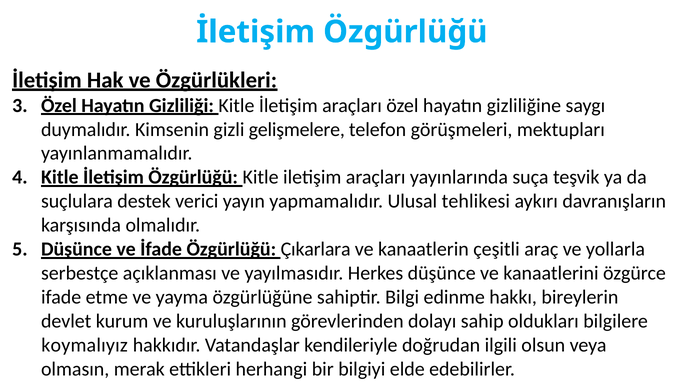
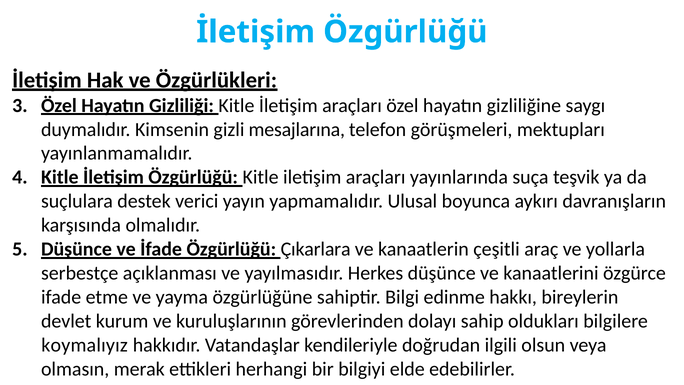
gelişmelere: gelişmelere -> mesajlarına
tehlikesi: tehlikesi -> boyunca
